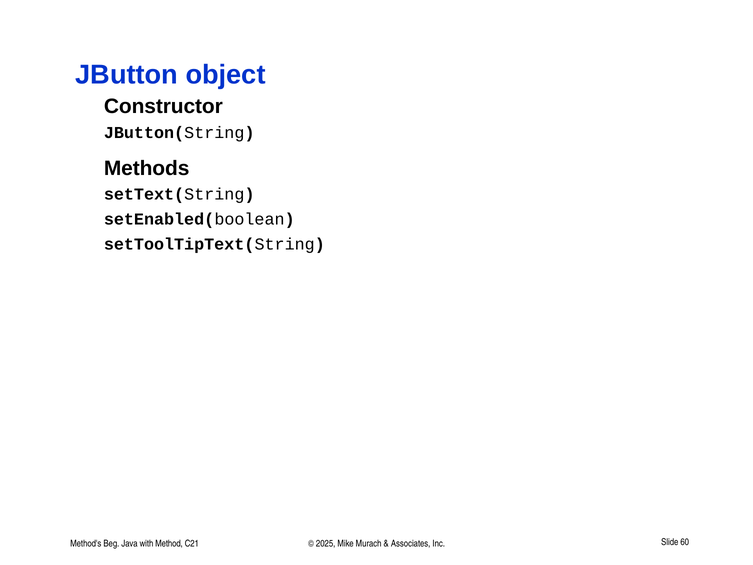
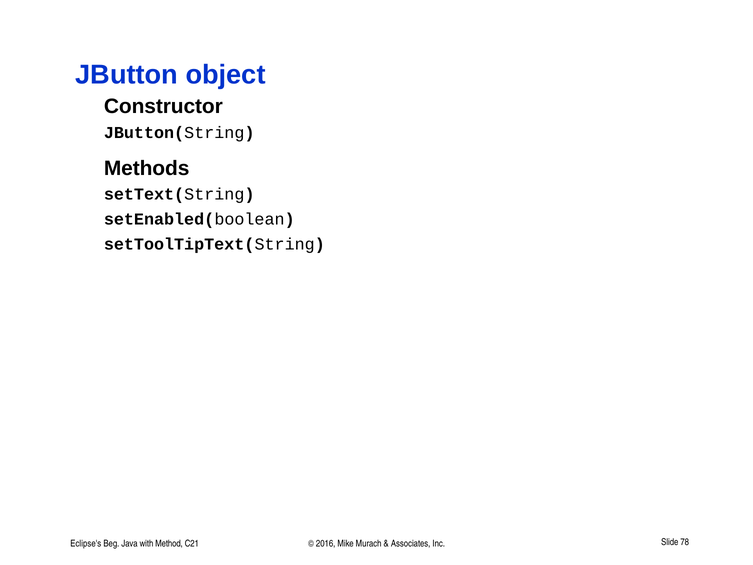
Method's: Method's -> Eclipse's
2025: 2025 -> 2016
60: 60 -> 78
